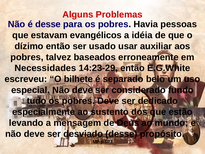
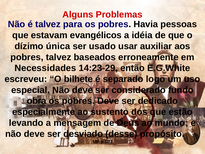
é desse: desse -> talvez
dízimo então: então -> única
belo: belo -> logo
tudo: tudo -> obra
